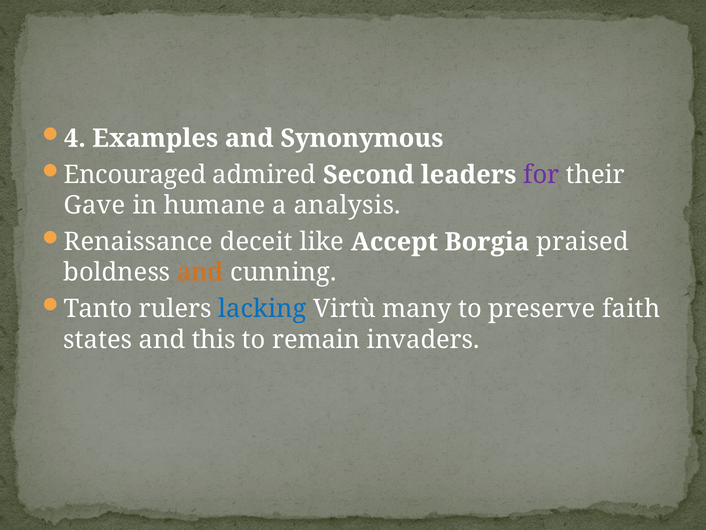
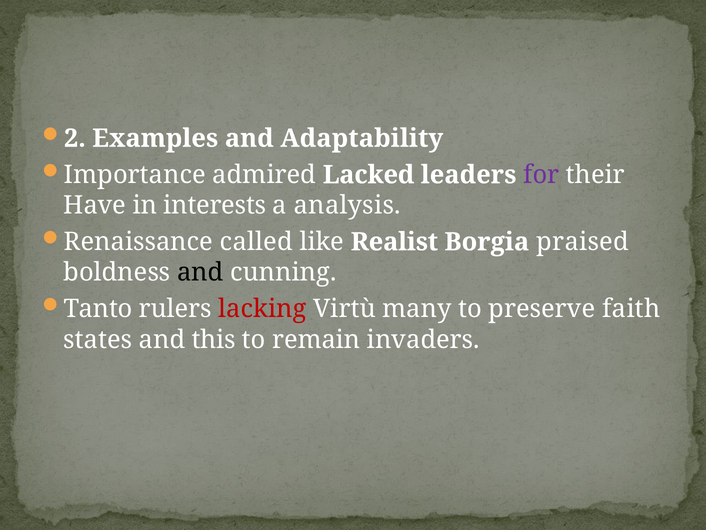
4: 4 -> 2
Synonymous: Synonymous -> Adaptability
Encouraged: Encouraged -> Importance
Second: Second -> Lacked
Gave: Gave -> Have
humane: humane -> interests
deceit: deceit -> called
Accept: Accept -> Realist
and at (200, 272) colour: orange -> black
lacking colour: blue -> red
